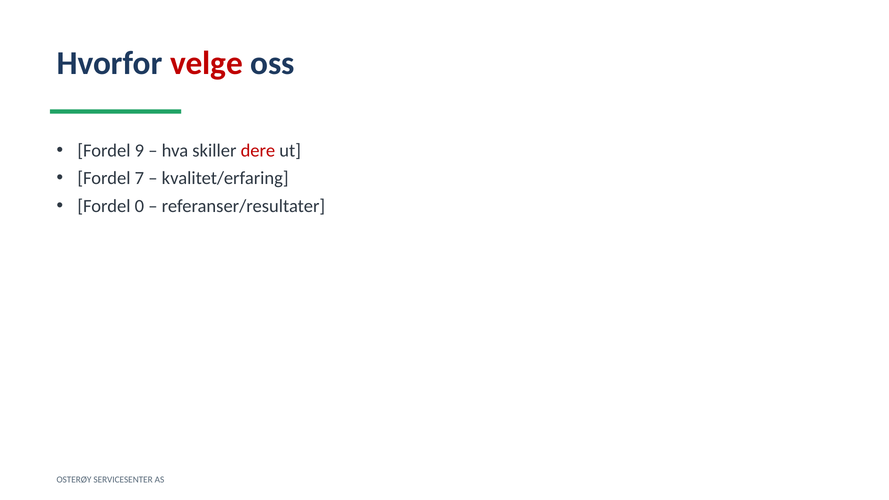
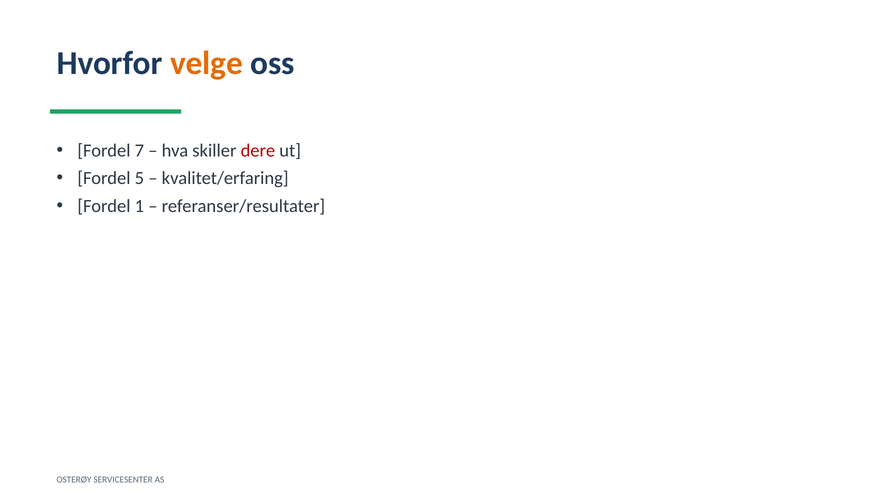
velge colour: red -> orange
9: 9 -> 7
7: 7 -> 5
0: 0 -> 1
